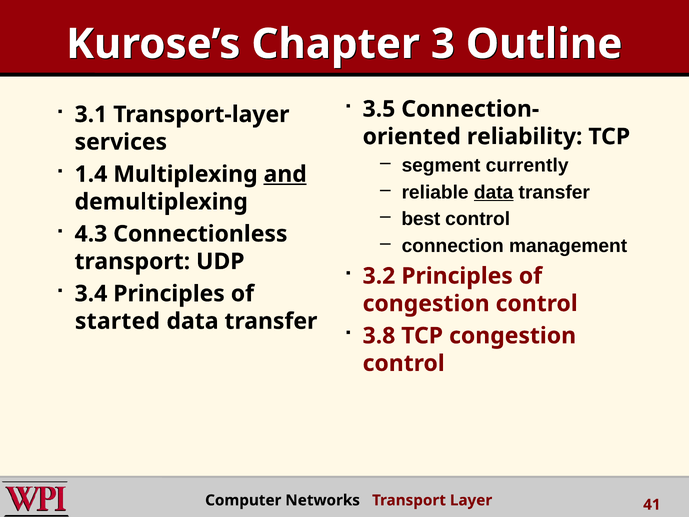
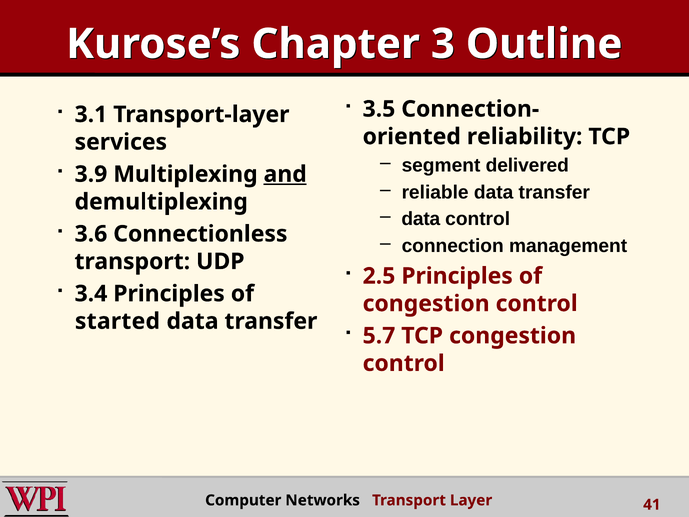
currently: currently -> delivered
1.4: 1.4 -> 3.9
data at (494, 192) underline: present -> none
best at (421, 219): best -> data
4.3: 4.3 -> 3.6
3.2: 3.2 -> 2.5
3.8: 3.8 -> 5.7
